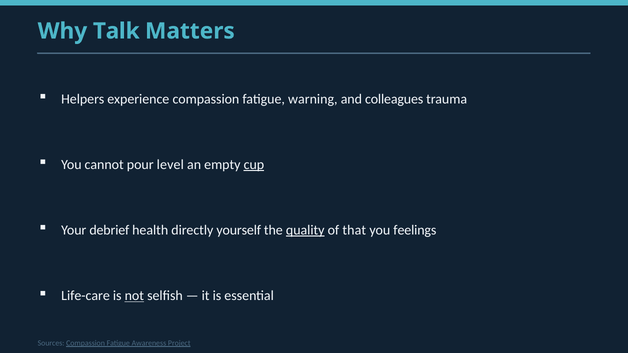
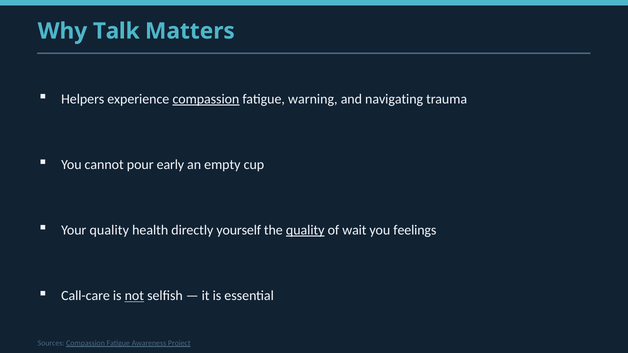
compassion at (206, 99) underline: none -> present
colleagues: colleagues -> navigating
level: level -> early
cup underline: present -> none
Your debrief: debrief -> quality
that: that -> wait
Life-care: Life-care -> Call-care
